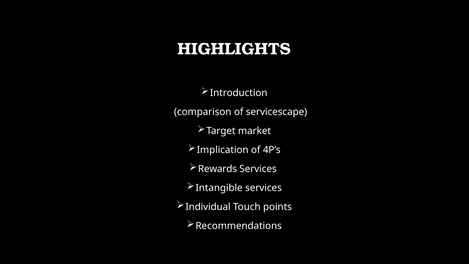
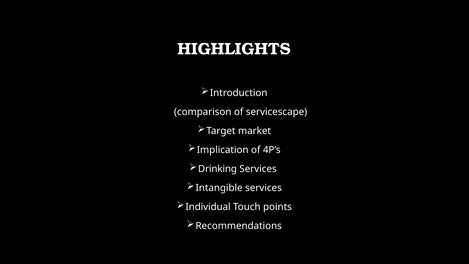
Rewards: Rewards -> Drinking
